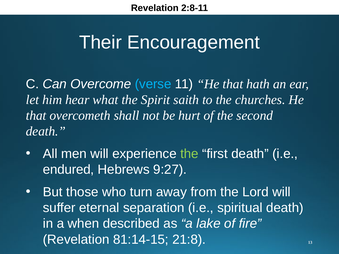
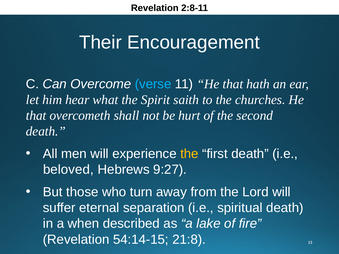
the at (189, 154) colour: light green -> yellow
endured: endured -> beloved
81:14-15: 81:14-15 -> 54:14-15
